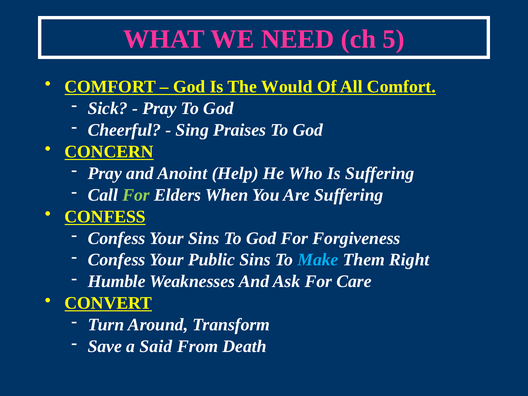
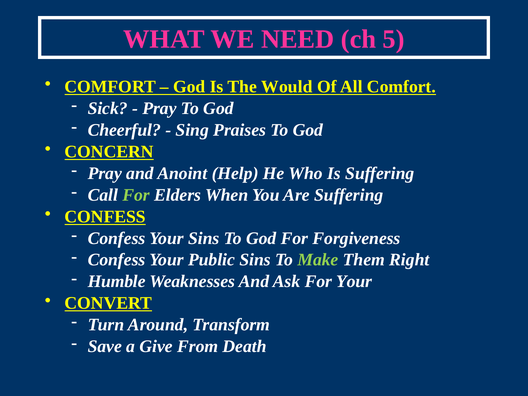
Make colour: light blue -> light green
For Care: Care -> Your
Said: Said -> Give
